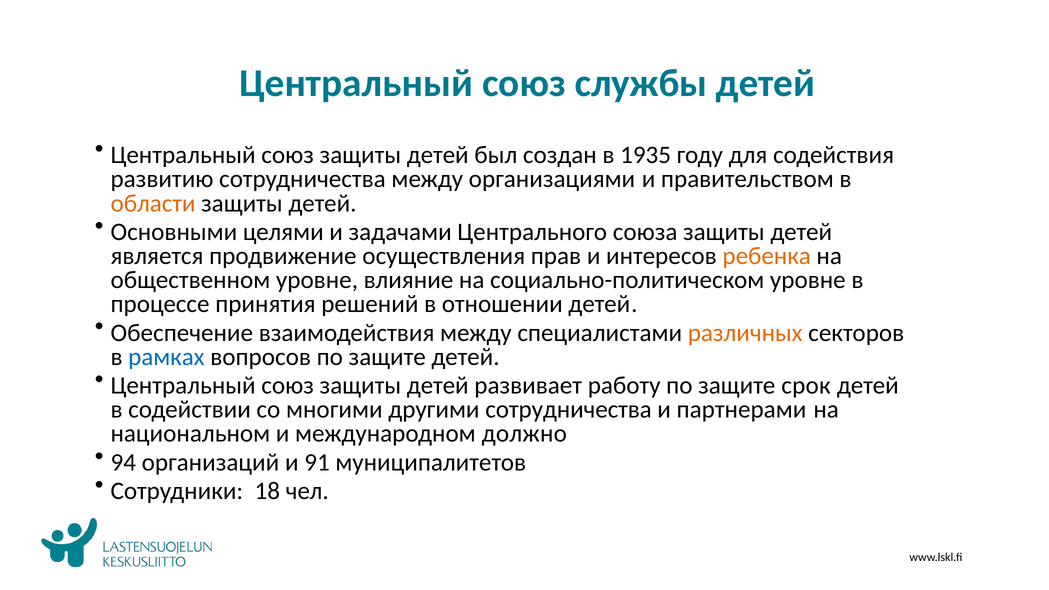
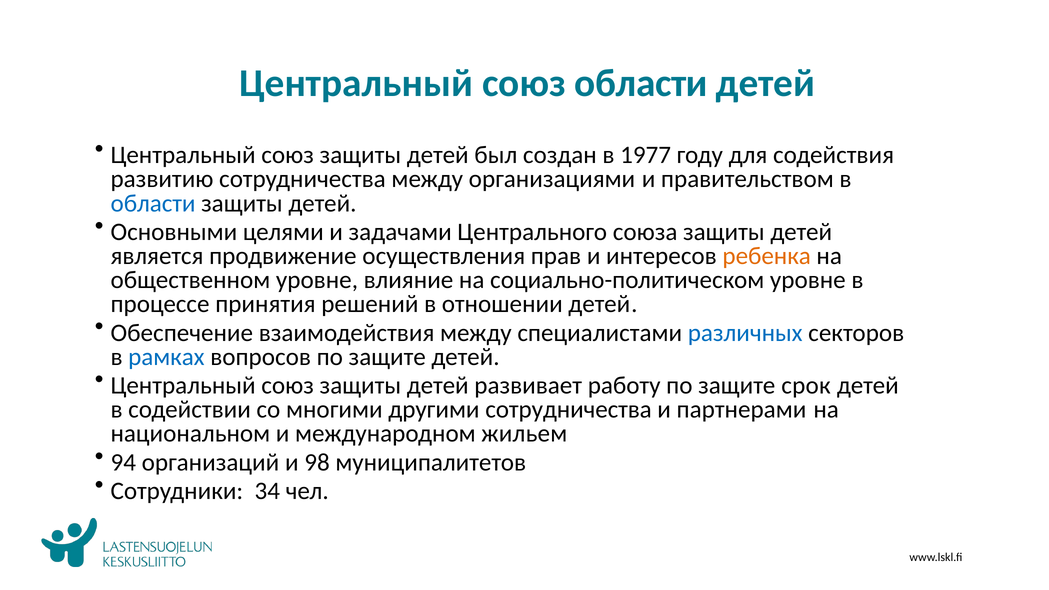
союз службы: службы -> области
1935: 1935 -> 1977
области at (153, 203) colour: orange -> blue
различных colour: orange -> blue
должно: должно -> жильем
91: 91 -> 98
18: 18 -> 34
